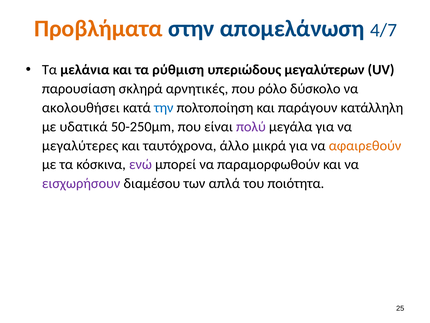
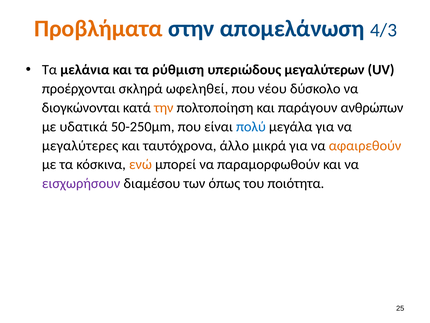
4/7: 4/7 -> 4/3
παρουσίαση: παρουσίαση -> προέρχονται
αρνητικές: αρνητικές -> ωφεληθεί
ρόλο: ρόλο -> νέου
ακολουθήσει: ακολουθήσει -> διογκώνονται
την colour: blue -> orange
κατάλληλη: κατάλληλη -> ανθρώπων
πολύ colour: purple -> blue
ενώ colour: purple -> orange
απλά: απλά -> όπως
